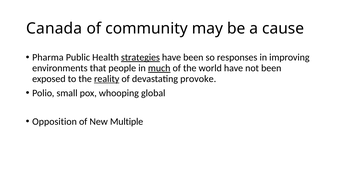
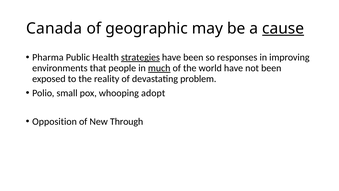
community: community -> geographic
cause underline: none -> present
reality underline: present -> none
provoke: provoke -> problem
global: global -> adopt
Multiple: Multiple -> Through
